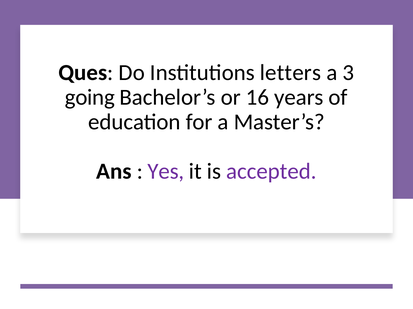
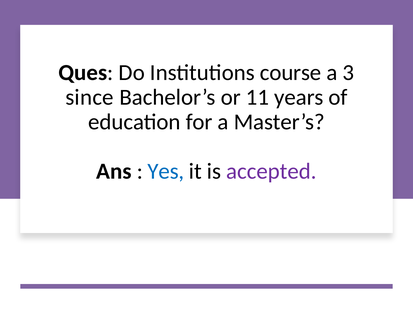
letters: letters -> course
going: going -> since
16: 16 -> 11
Yes colour: purple -> blue
